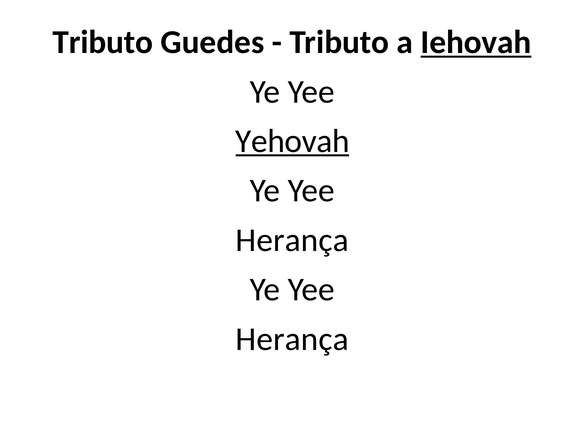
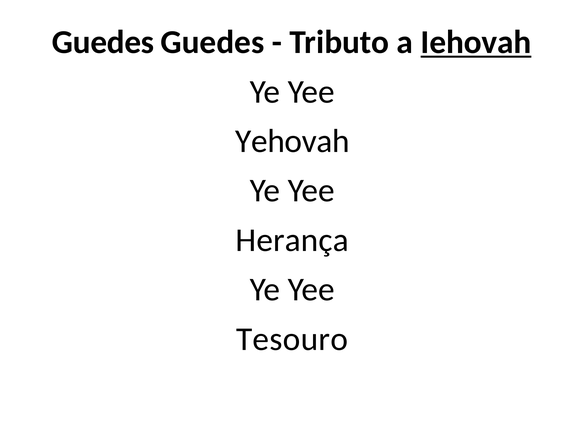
Tributo at (103, 42): Tributo -> Guedes
Yehovah underline: present -> none
Herança at (292, 339): Herança -> Tesouro
